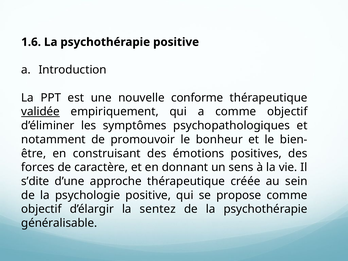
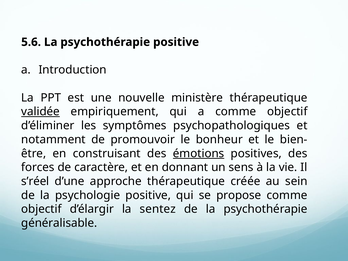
1.6: 1.6 -> 5.6
conforme: conforme -> ministère
émotions underline: none -> present
s’dite: s’dite -> s’réel
